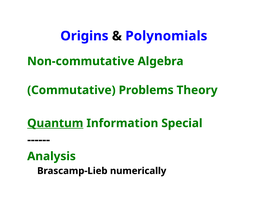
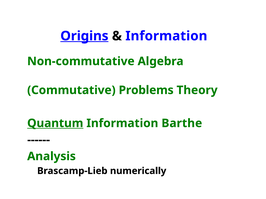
Origins underline: none -> present
Polynomials at (166, 36): Polynomials -> Information
Special: Special -> Barthe
